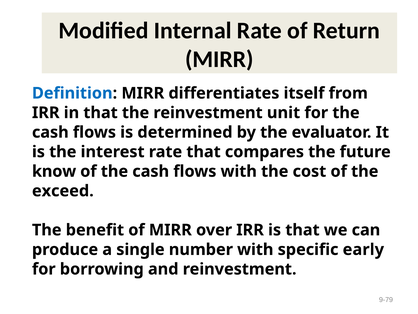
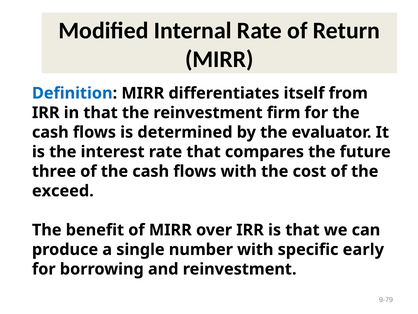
unit: unit -> firm
know: know -> three
